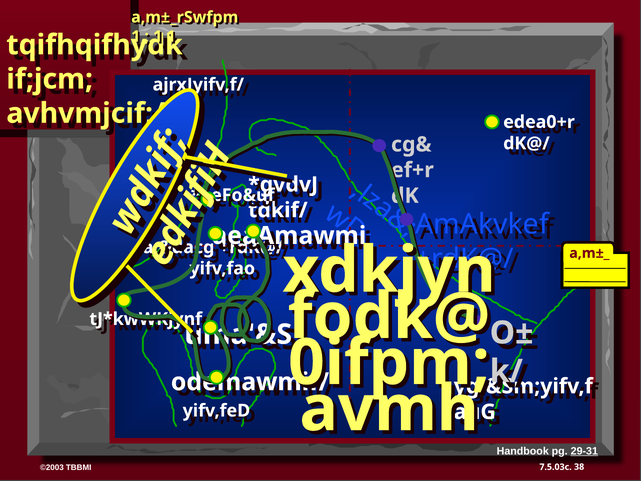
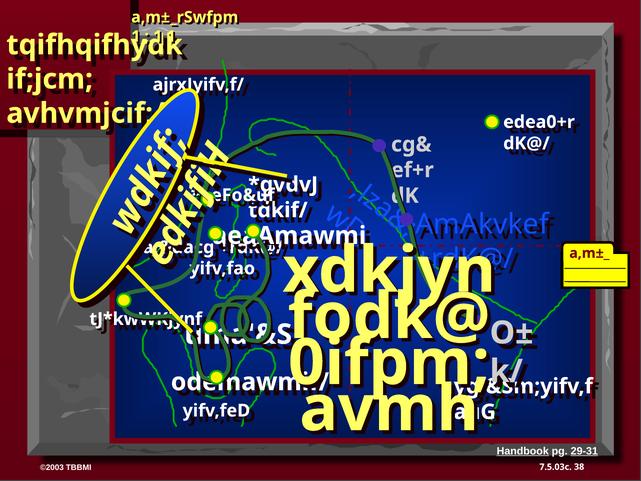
Handbook underline: none -> present
